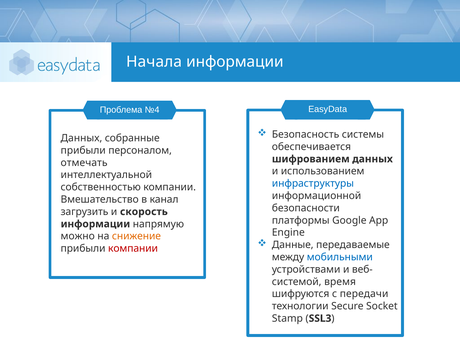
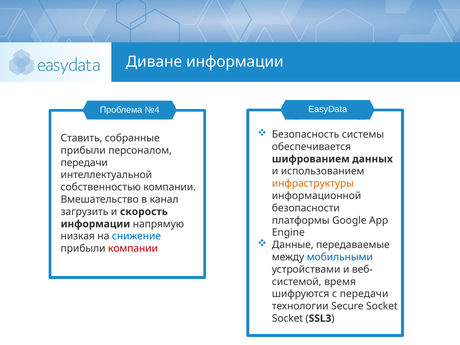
Начала: Начала -> Диване
Данных at (81, 138): Данных -> Ставить
отмечать at (84, 163): отмечать -> передачи
инфраструктуры colour: blue -> orange
можно: можно -> низкая
снижение colour: orange -> blue
Stamp at (287, 318): Stamp -> Socket
